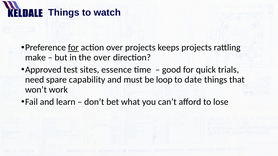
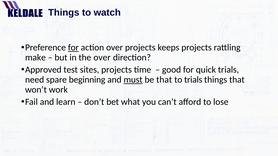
sites essence: essence -> projects
capability: capability -> beginning
must underline: none -> present
be loop: loop -> that
to date: date -> trials
